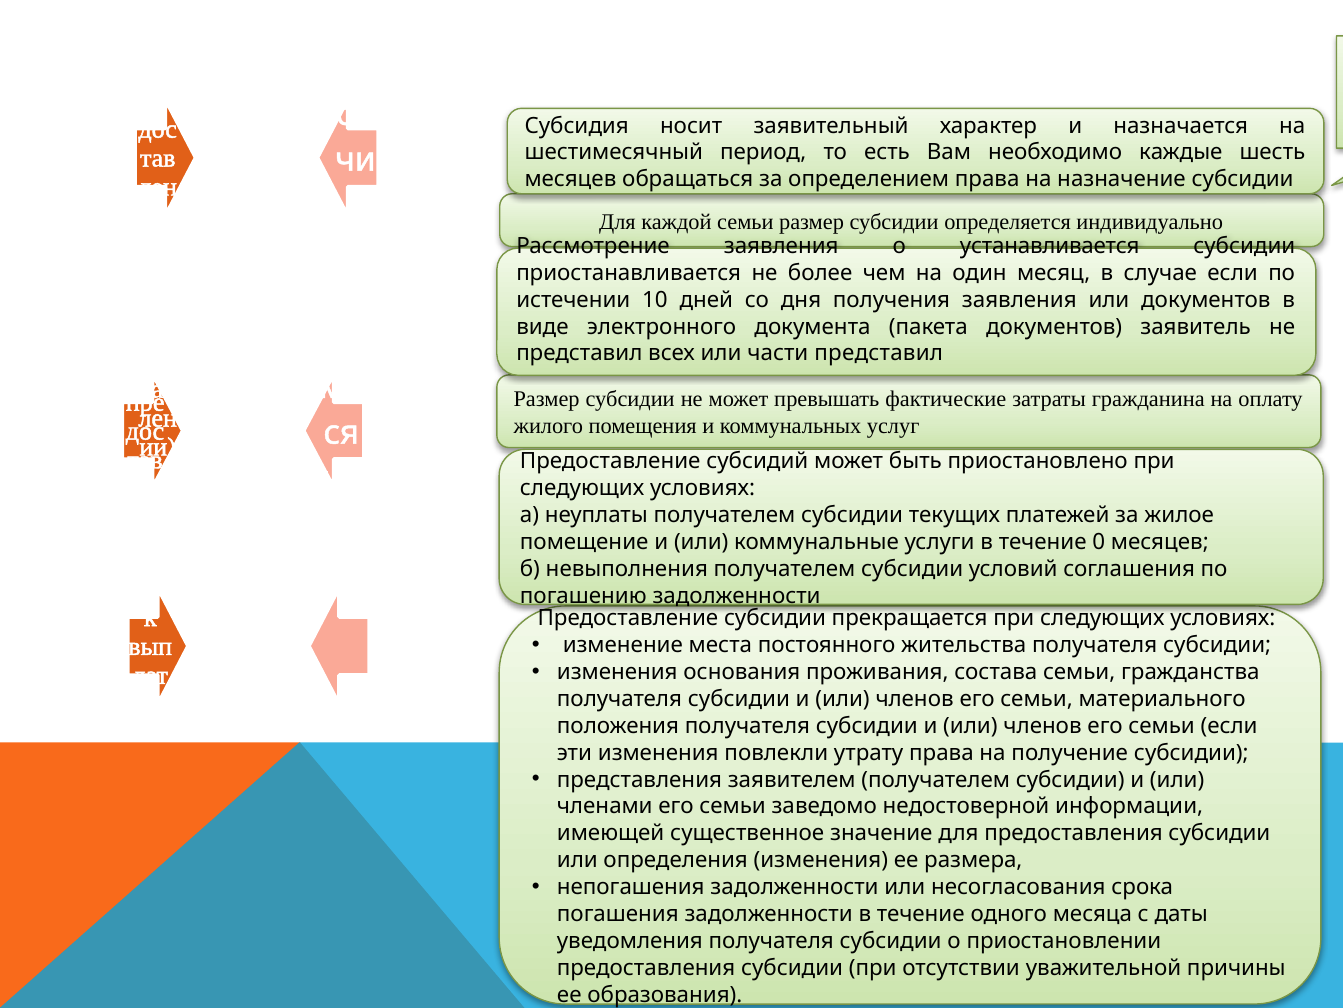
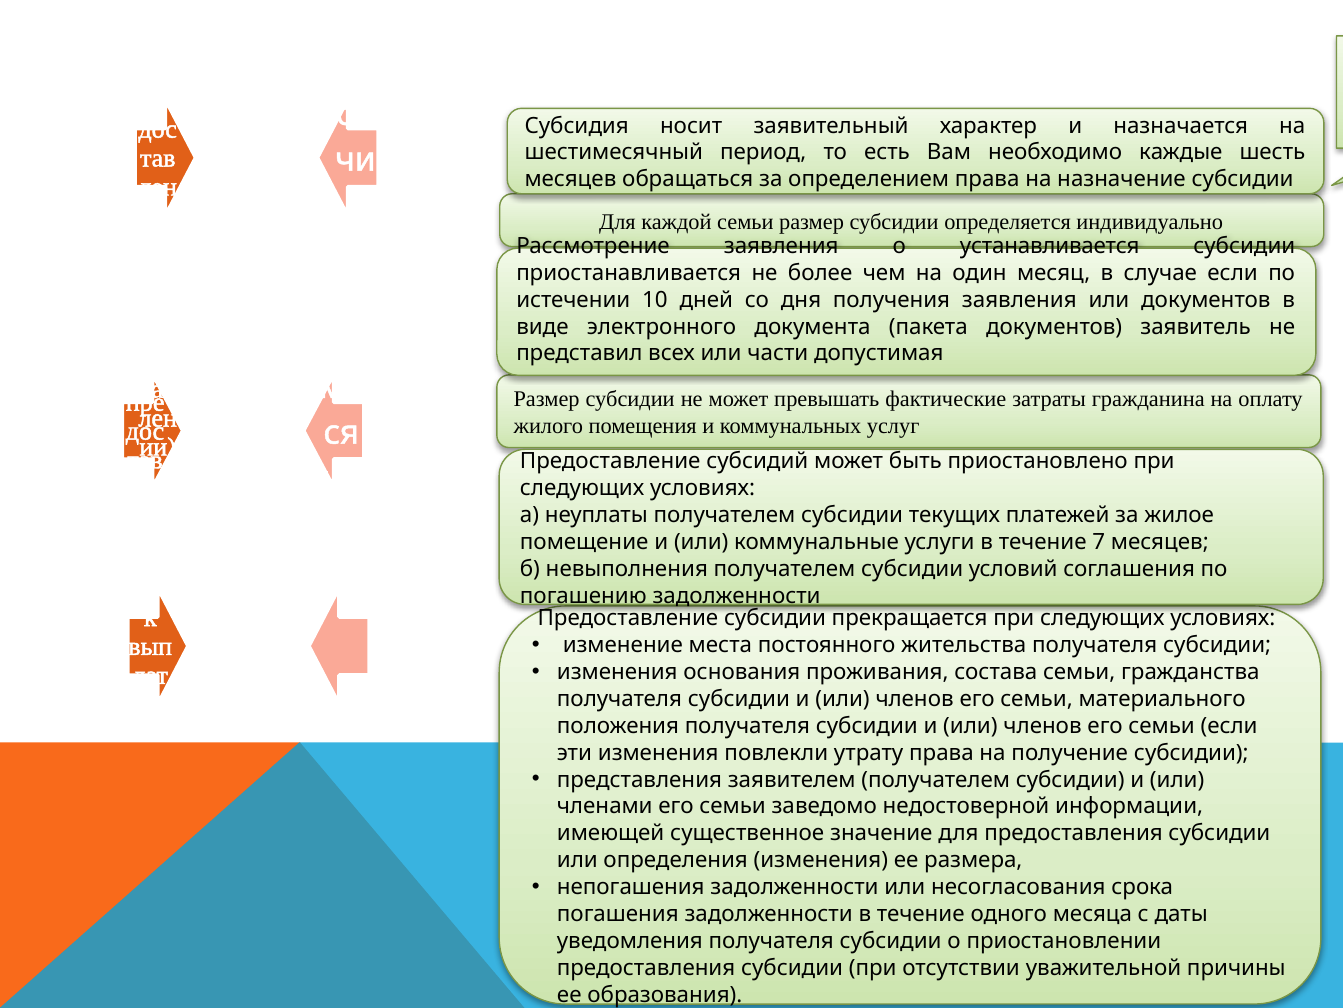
части представил: представил -> допустимая
0: 0 -> 7
